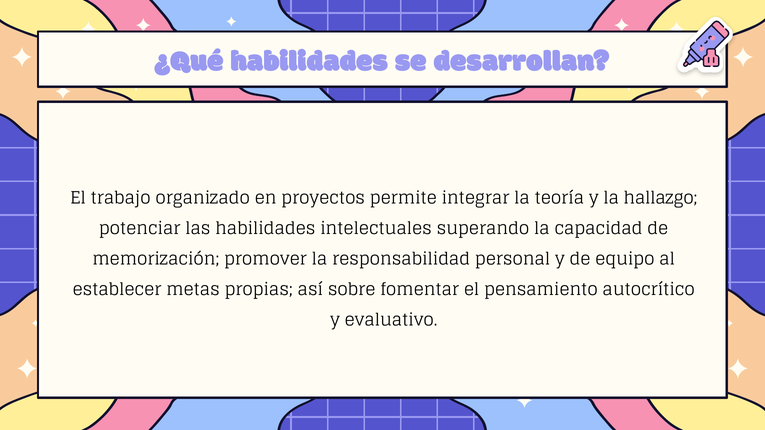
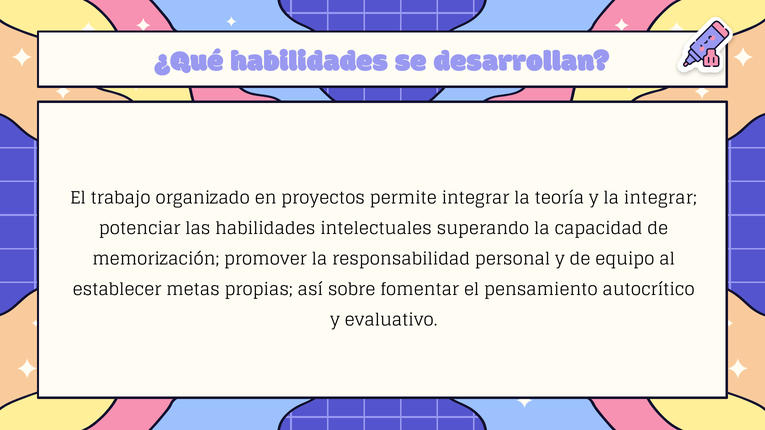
la hallazgo: hallazgo -> integrar
